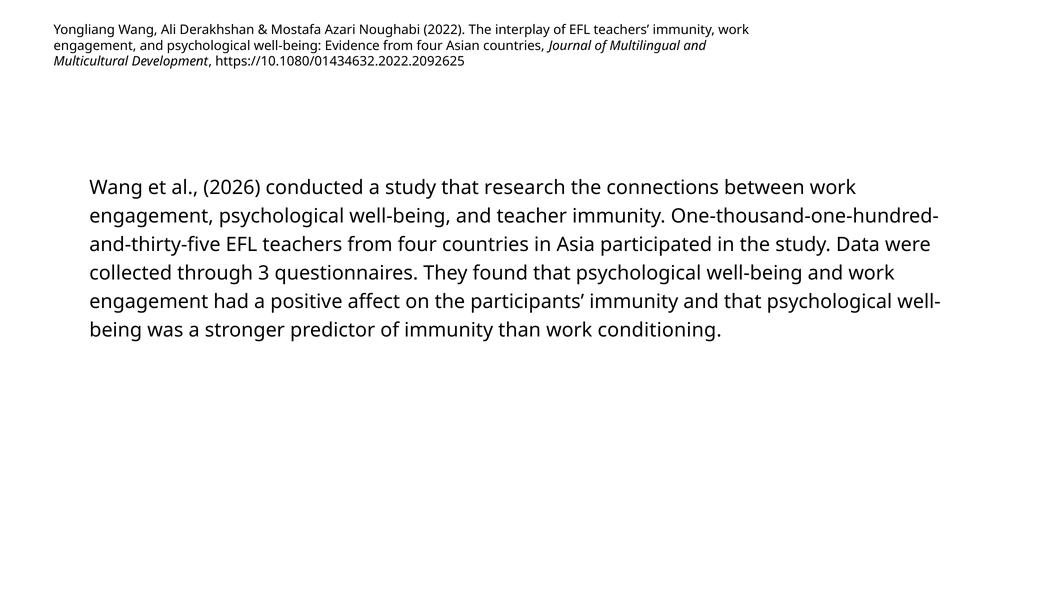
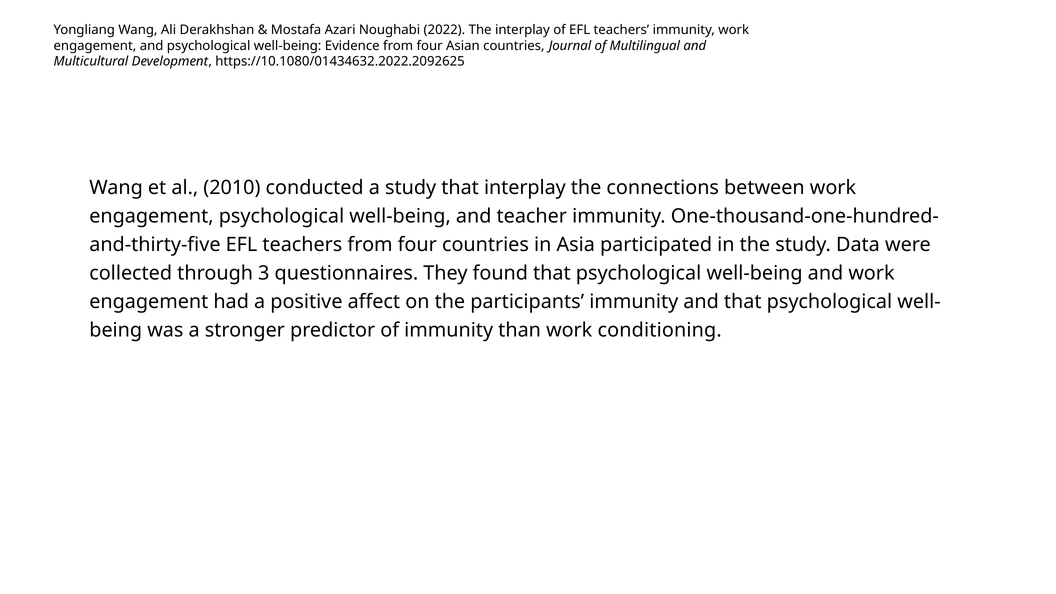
2026: 2026 -> 2010
that research: research -> interplay
